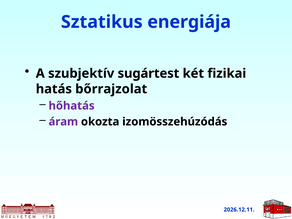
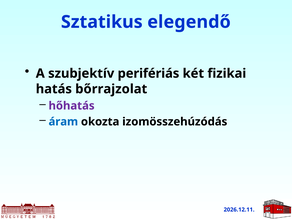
energiája: energiája -> elegendő
sugártest: sugártest -> perifériás
áram colour: purple -> blue
